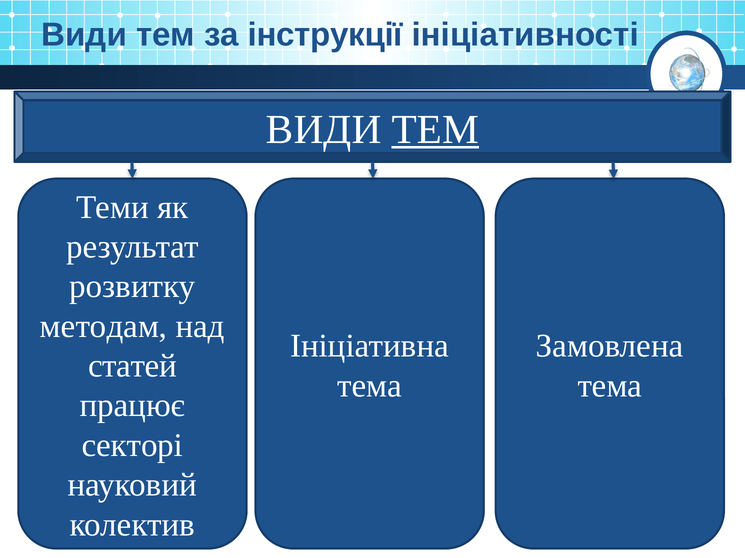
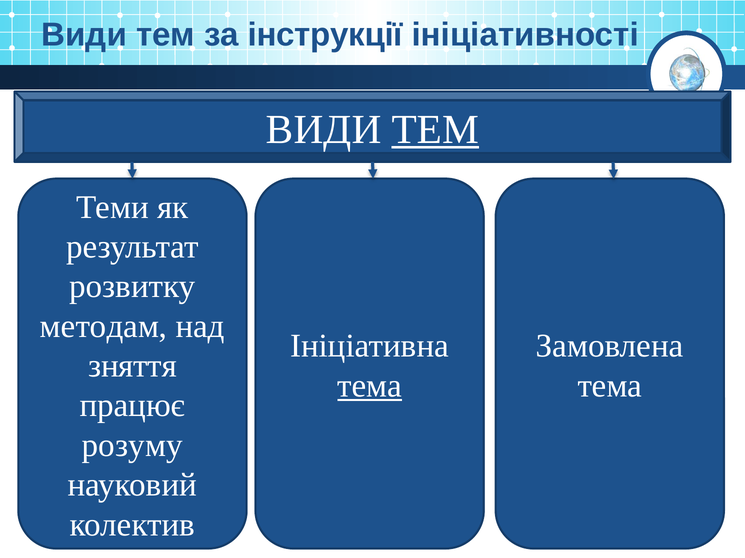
статей: статей -> зняття
тема at (370, 386) underline: none -> present
секторі: секторі -> розуму
